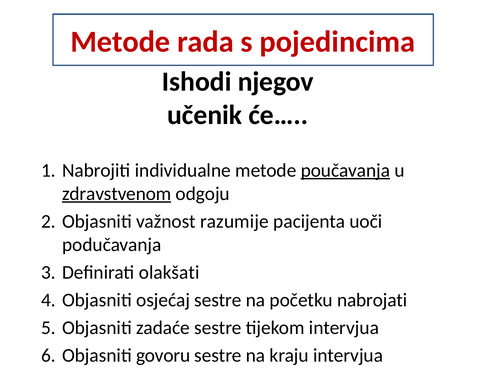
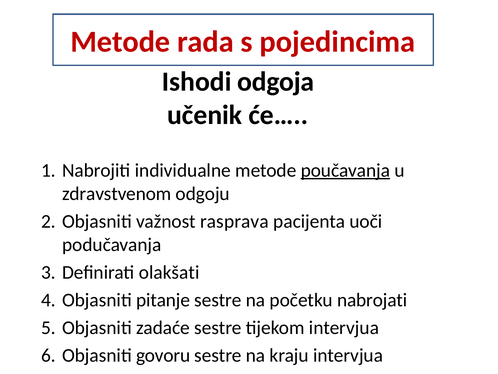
njegov: njegov -> odgoja
zdravstvenom underline: present -> none
razumije: razumije -> rasprava
osjećaj: osjećaj -> pitanje
